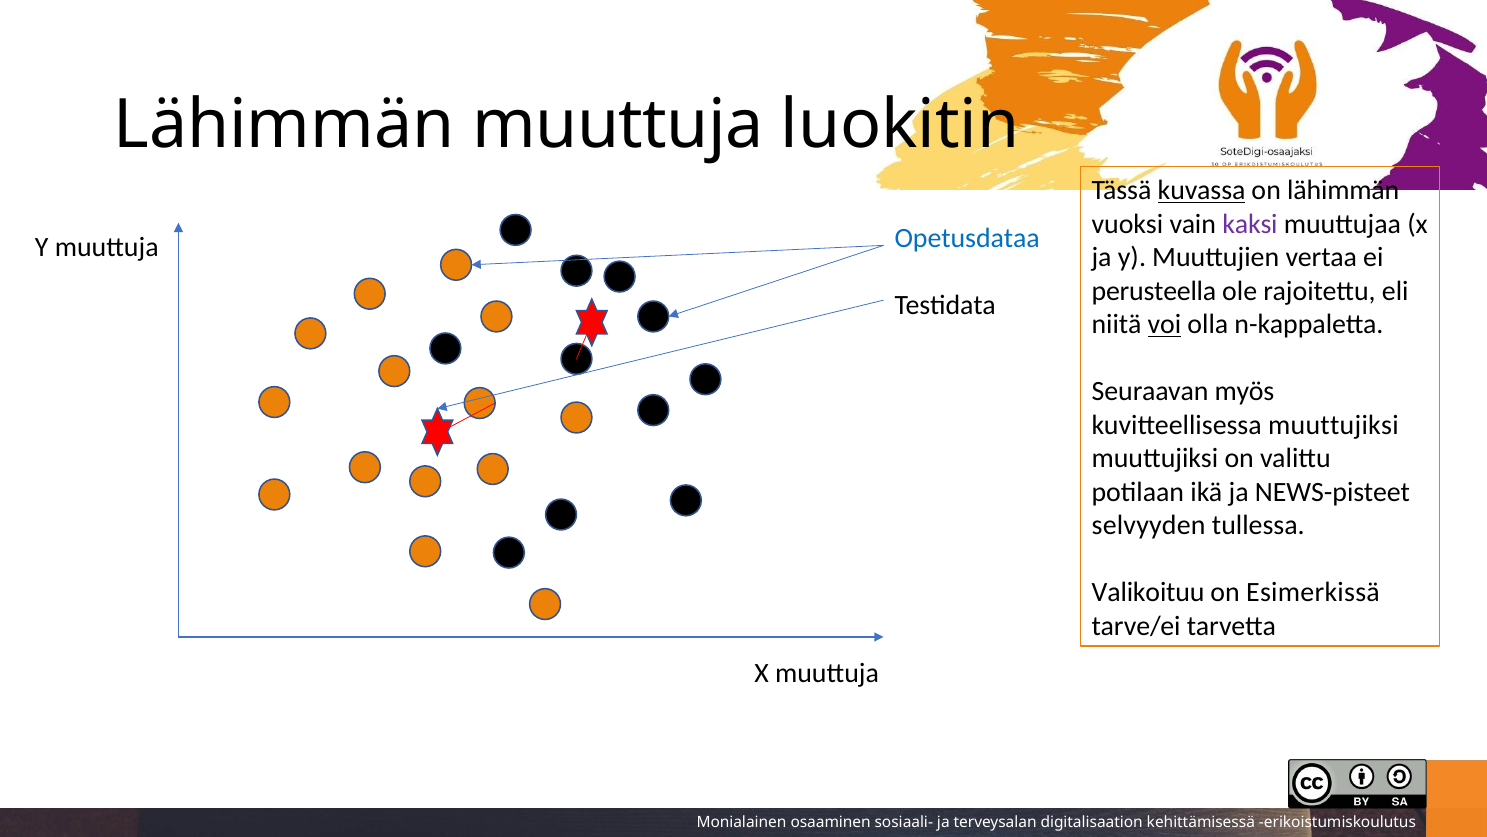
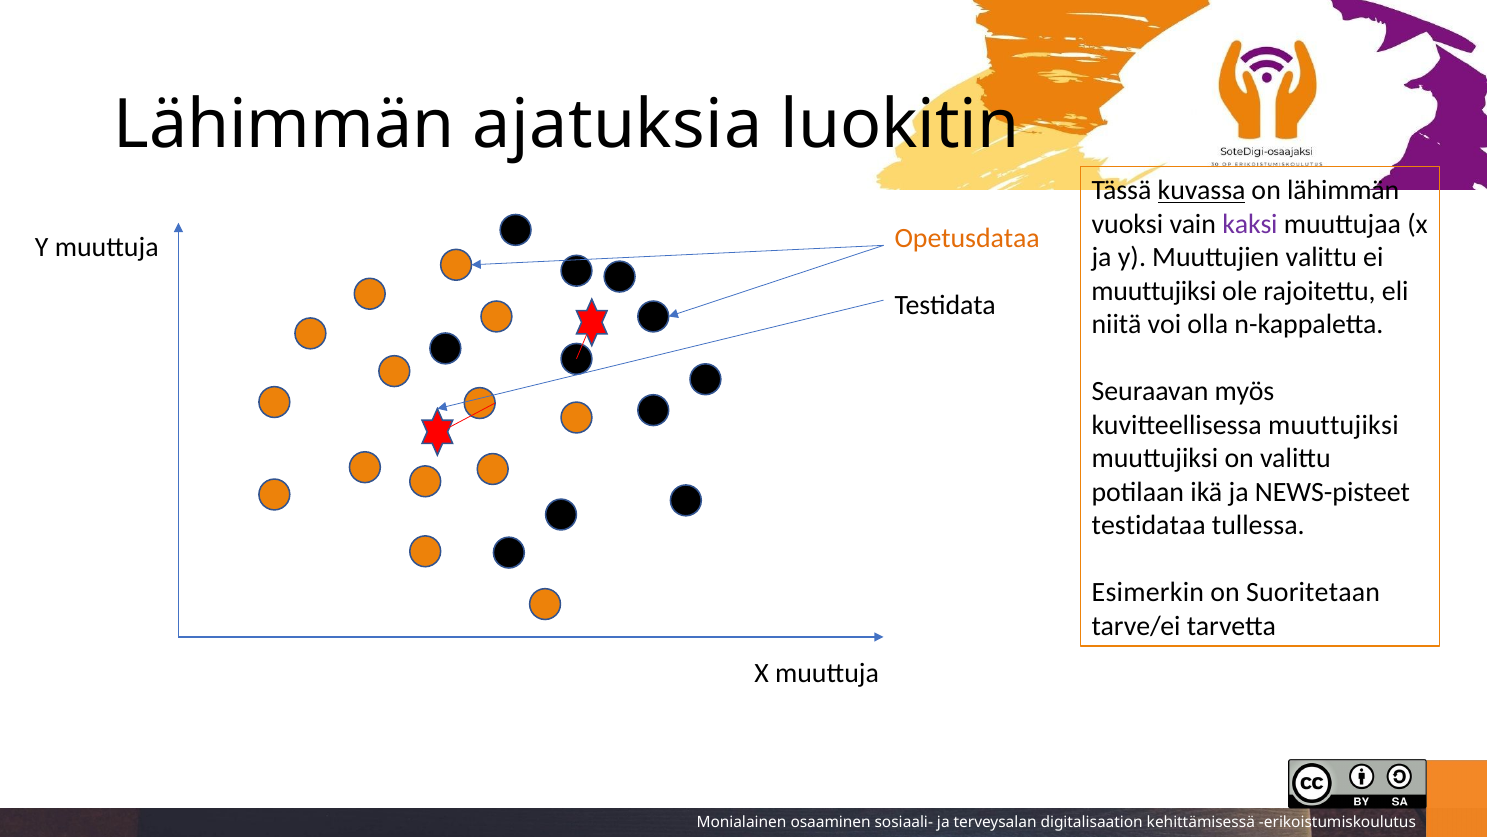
Lähimmän muuttuja: muuttuja -> ajatuksia
Opetusdataa colour: blue -> orange
Muuttujien vertaa: vertaa -> valittu
perusteella at (1154, 291): perusteella -> muuttujiksi
voi underline: present -> none
selvyyden: selvyyden -> testidataa
Valikoituu: Valikoituu -> Esimerkin
Esimerkissä: Esimerkissä -> Suoritetaan
